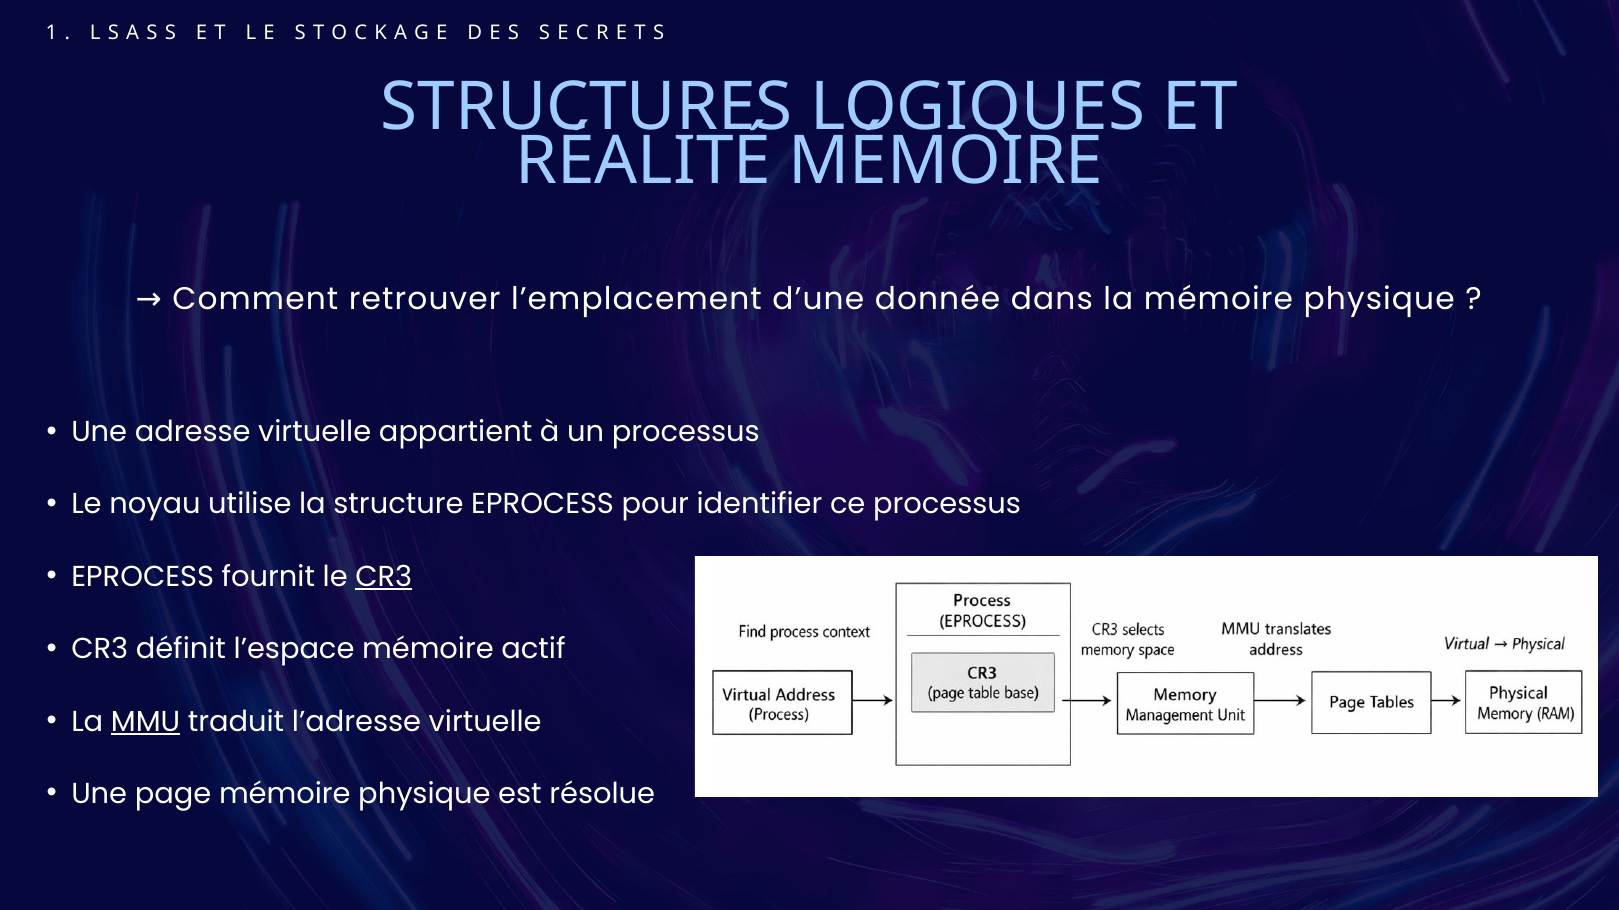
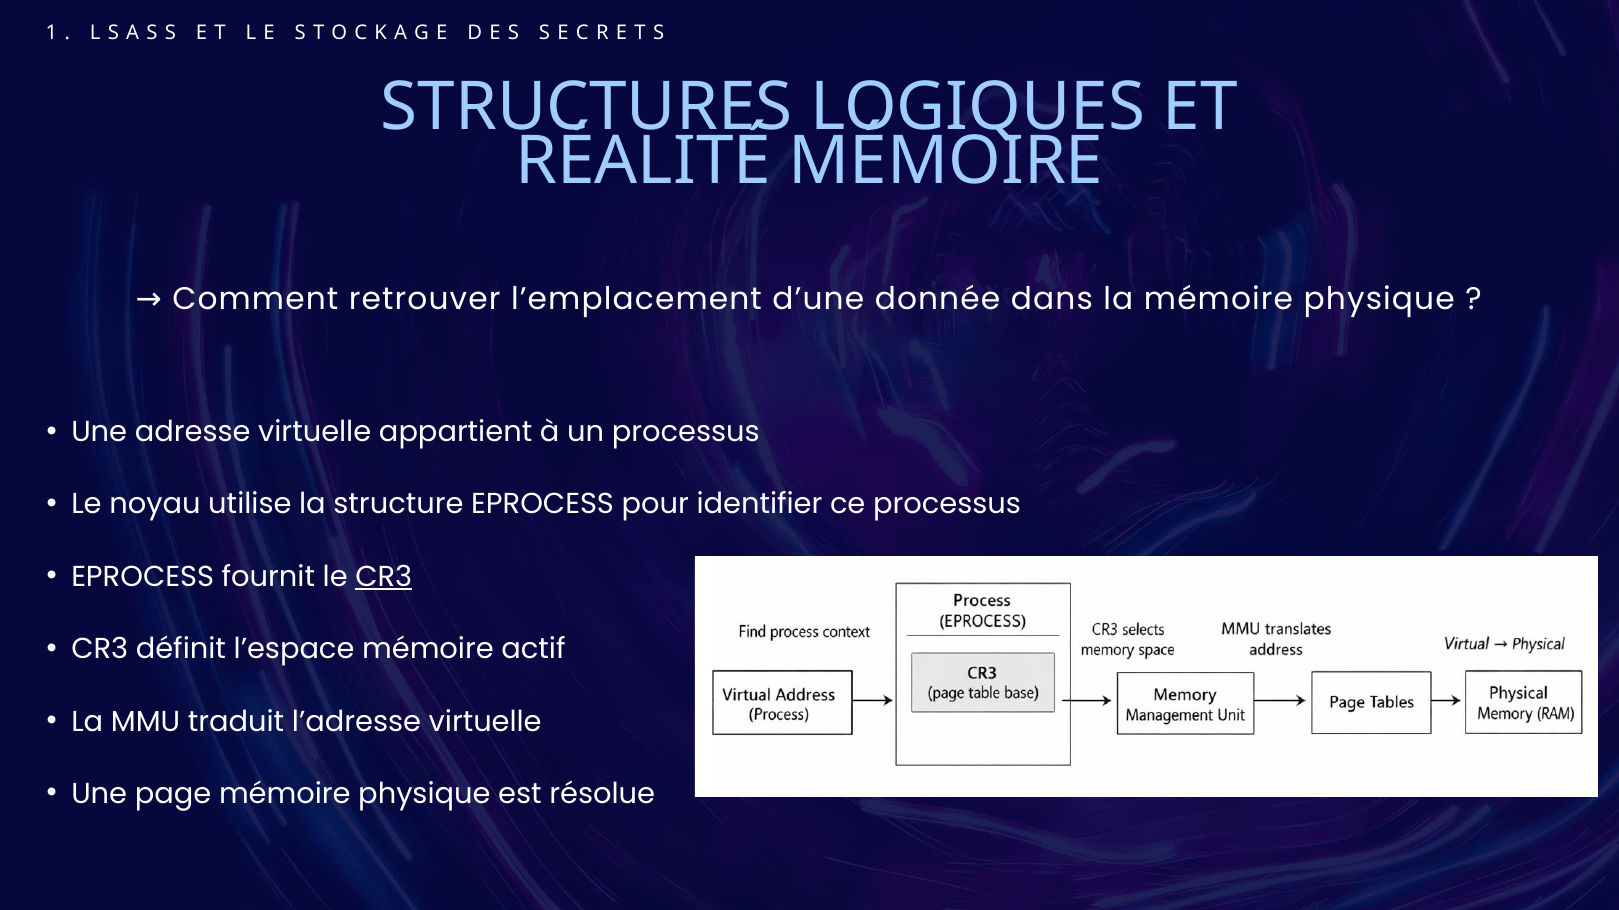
MMU underline: present -> none
